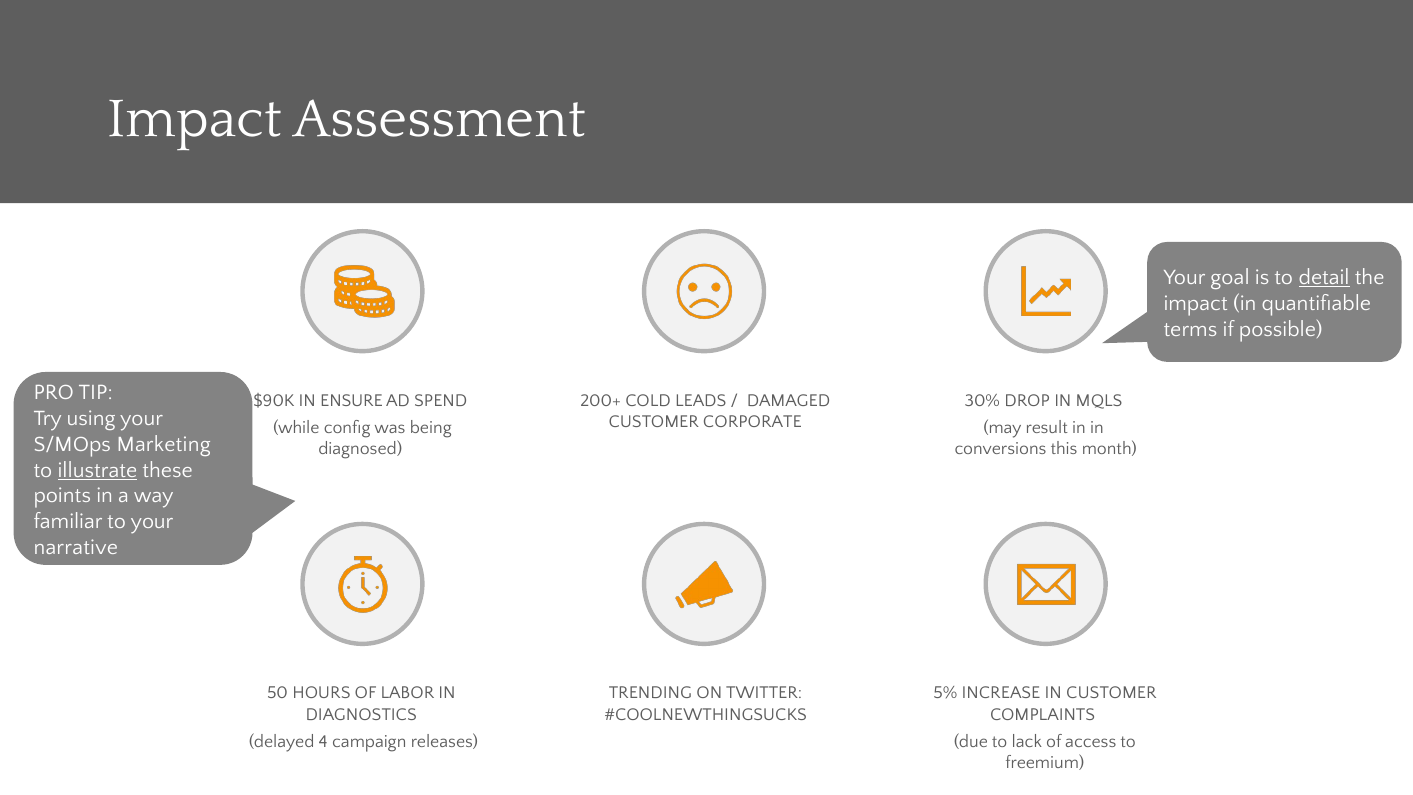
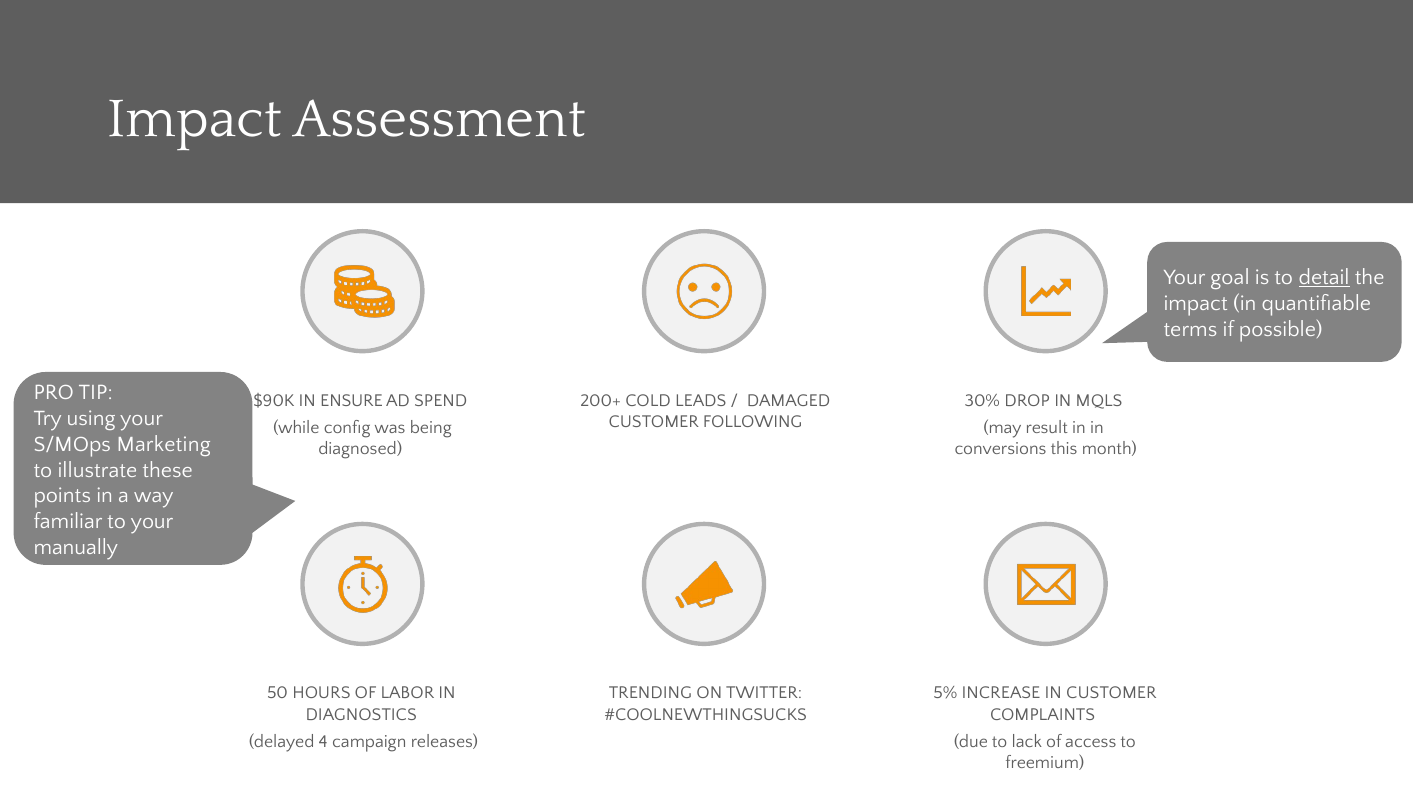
CORPORATE: CORPORATE -> FOLLOWING
illustrate underline: present -> none
narrative: narrative -> manually
